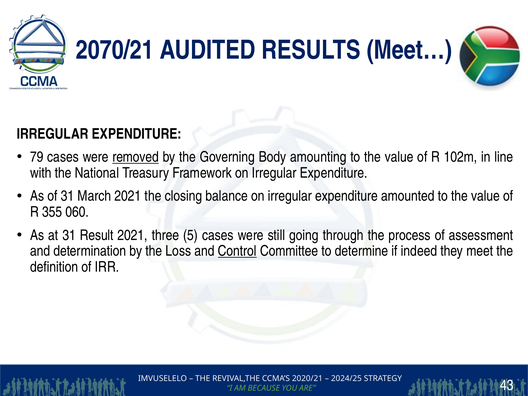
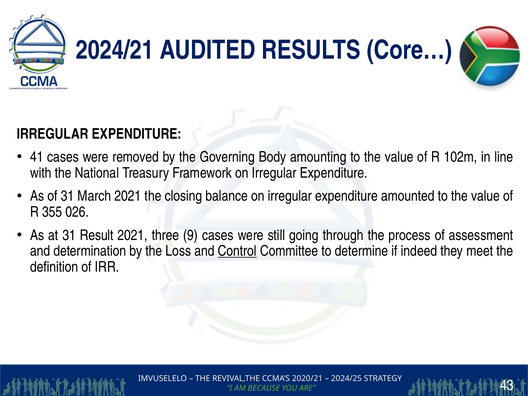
2070/21: 2070/21 -> 2024/21
Meet…: Meet… -> Core…
79: 79 -> 41
removed underline: present -> none
060: 060 -> 026
5: 5 -> 9
